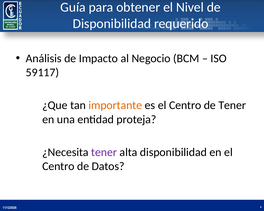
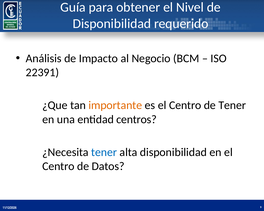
59117: 59117 -> 22391
proteja: proteja -> centros
tener at (104, 152) colour: purple -> blue
